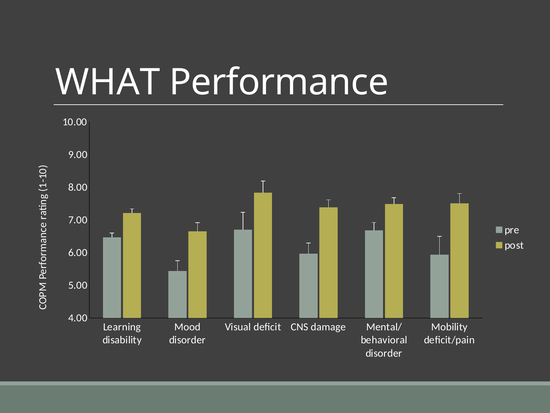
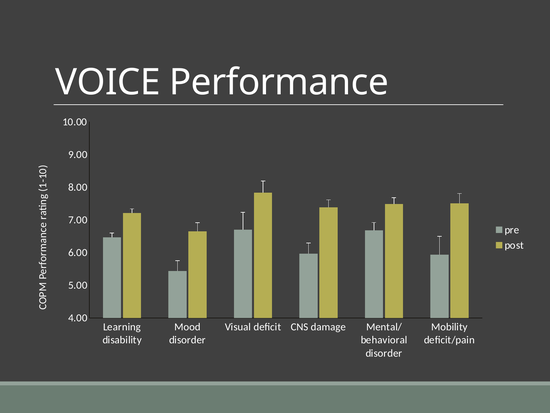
WHAT: WHAT -> VOICE
